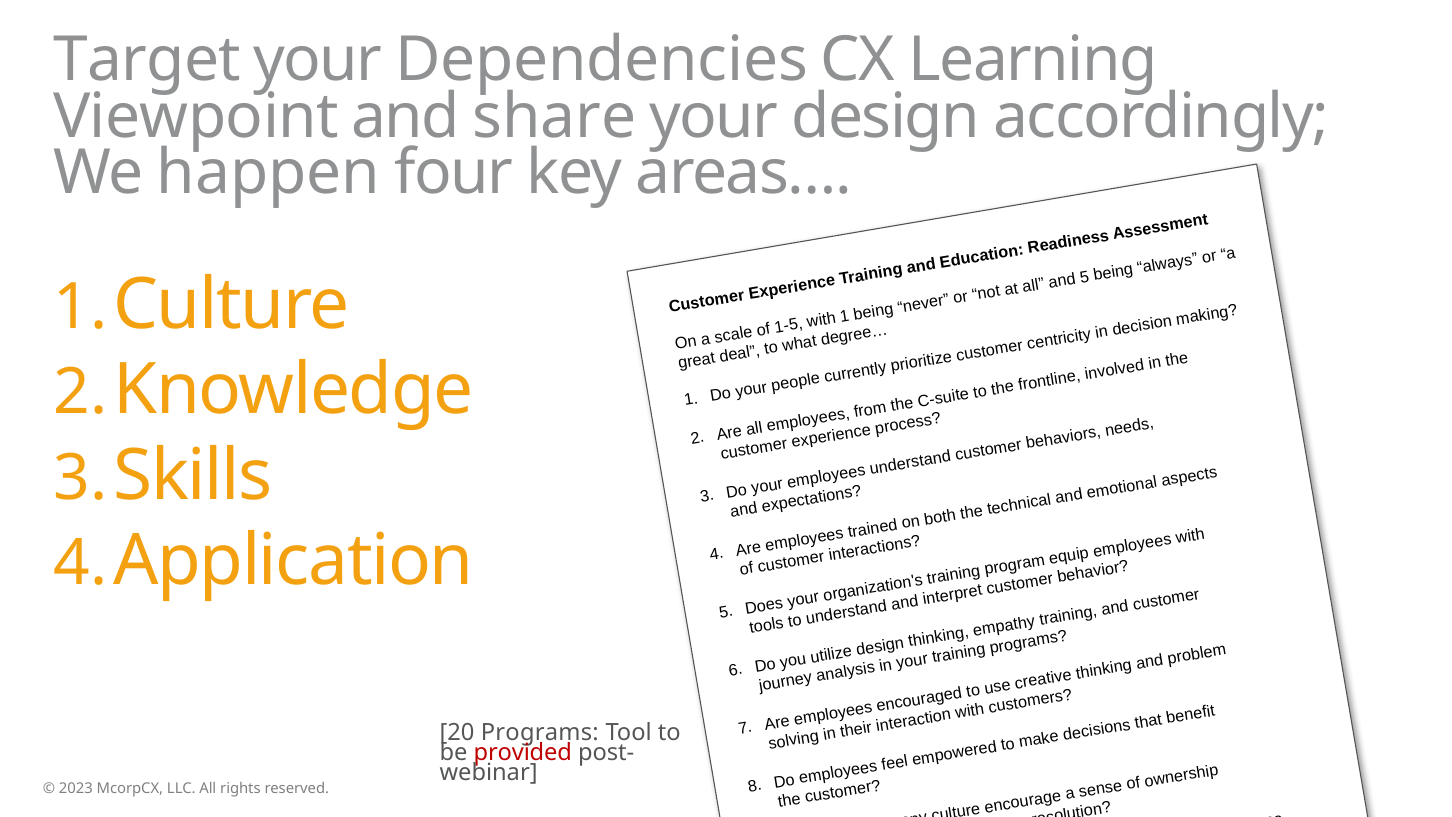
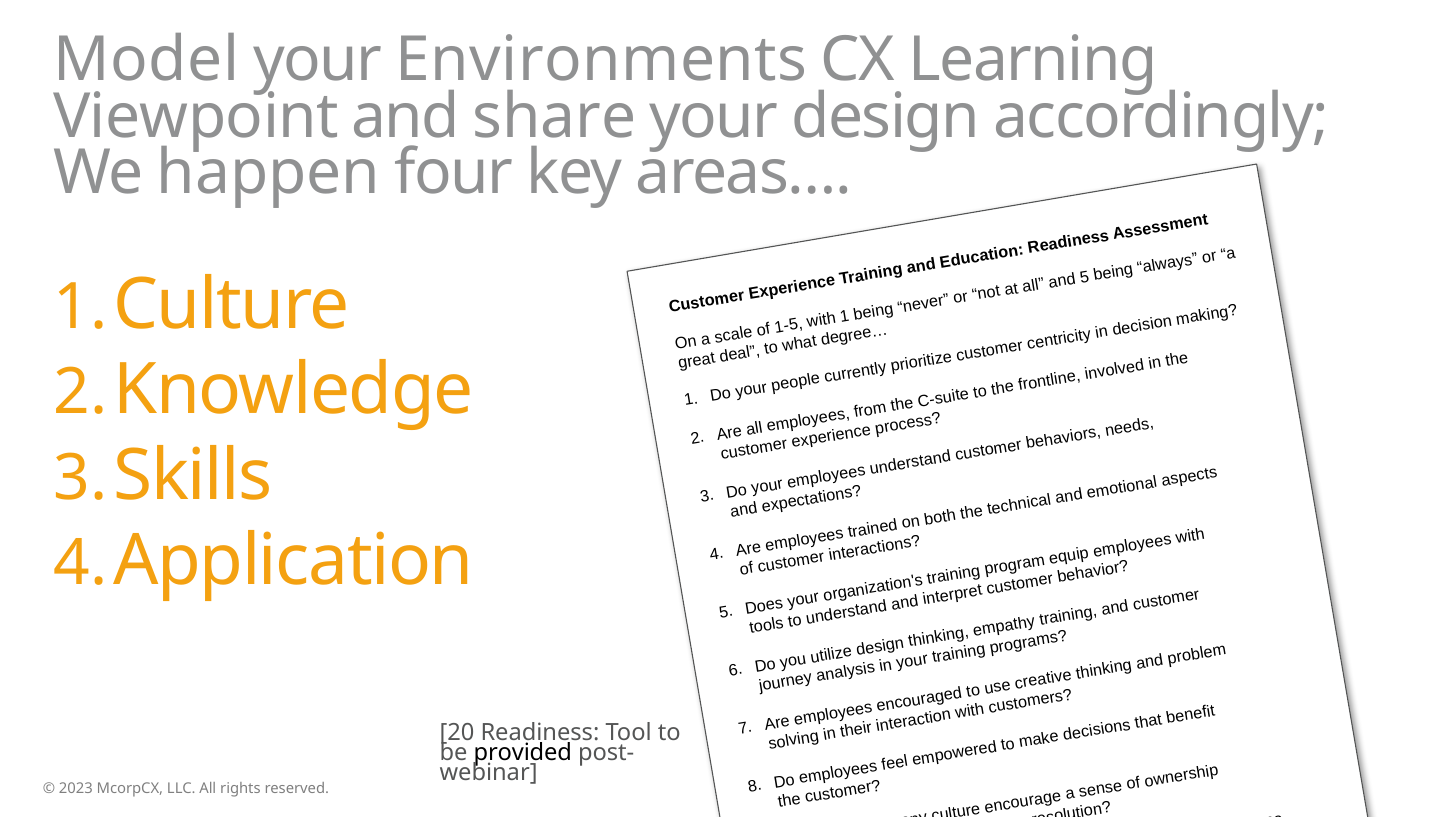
Target: Target -> Model
Dependencies: Dependencies -> Environments
20 Programs: Programs -> Readiness
provided colour: red -> black
